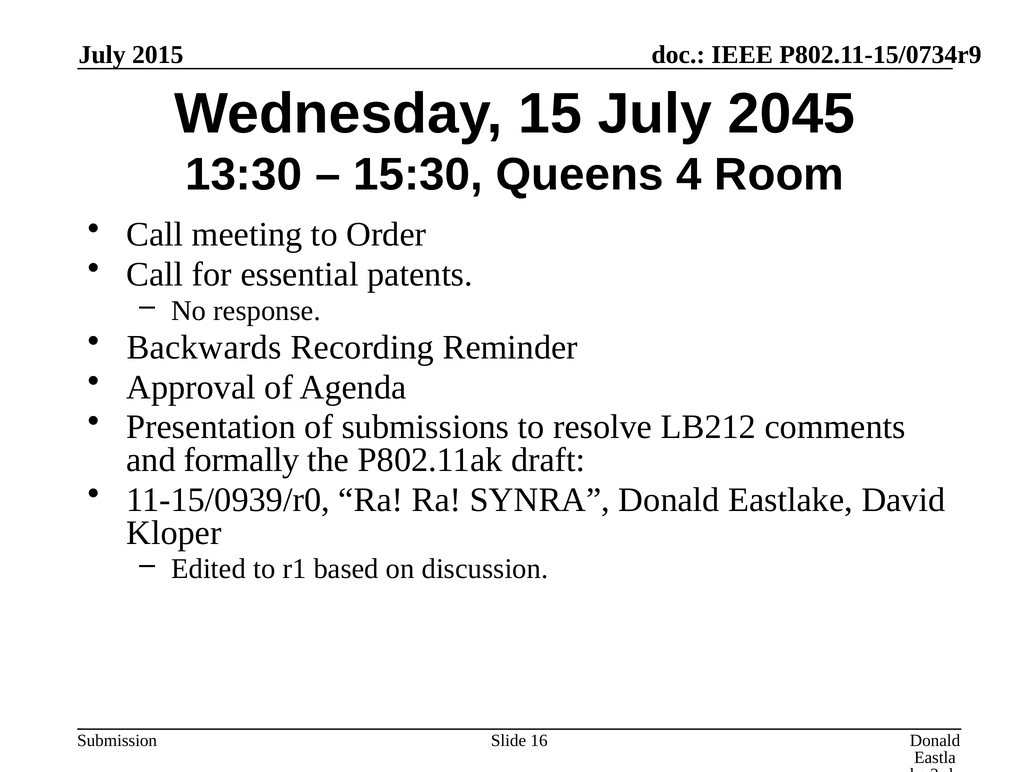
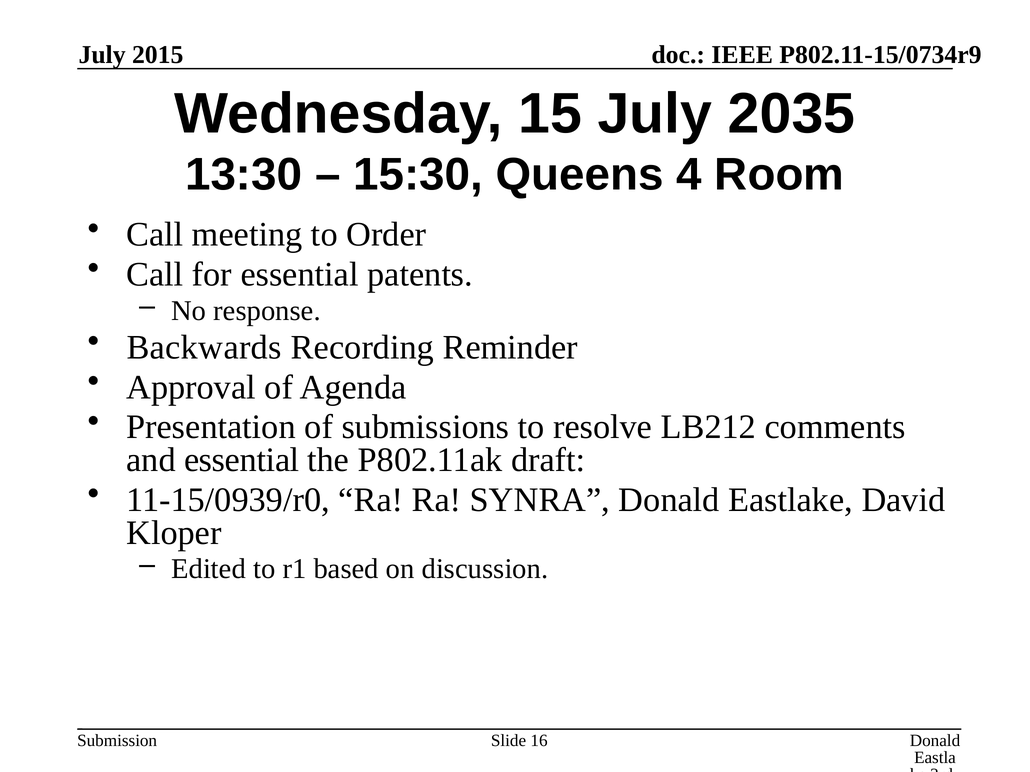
2045: 2045 -> 2035
and formally: formally -> essential
